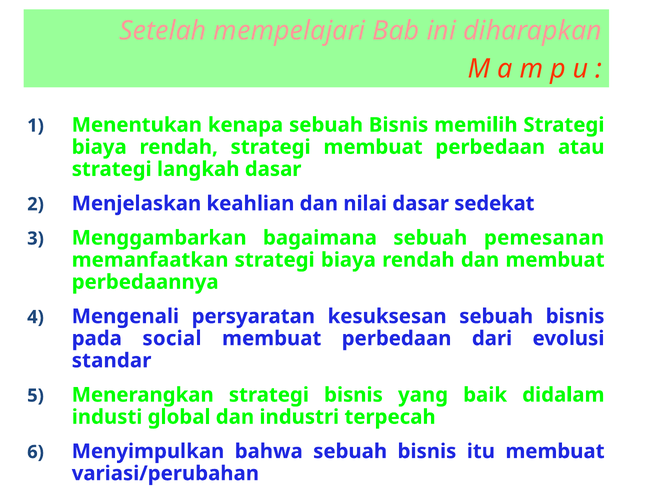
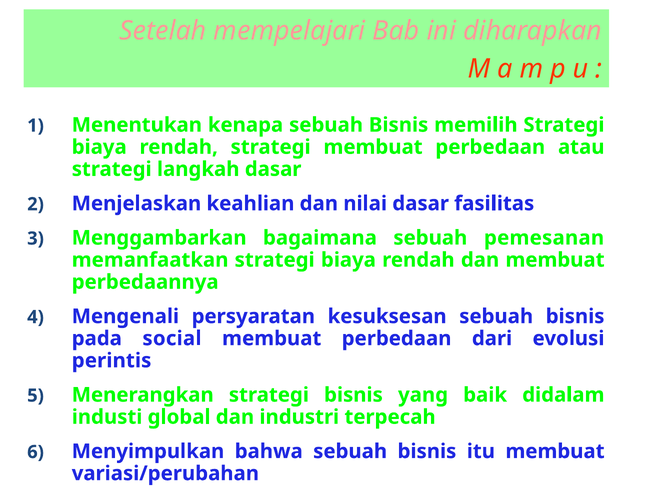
sedekat: sedekat -> fasilitas
standar: standar -> perintis
